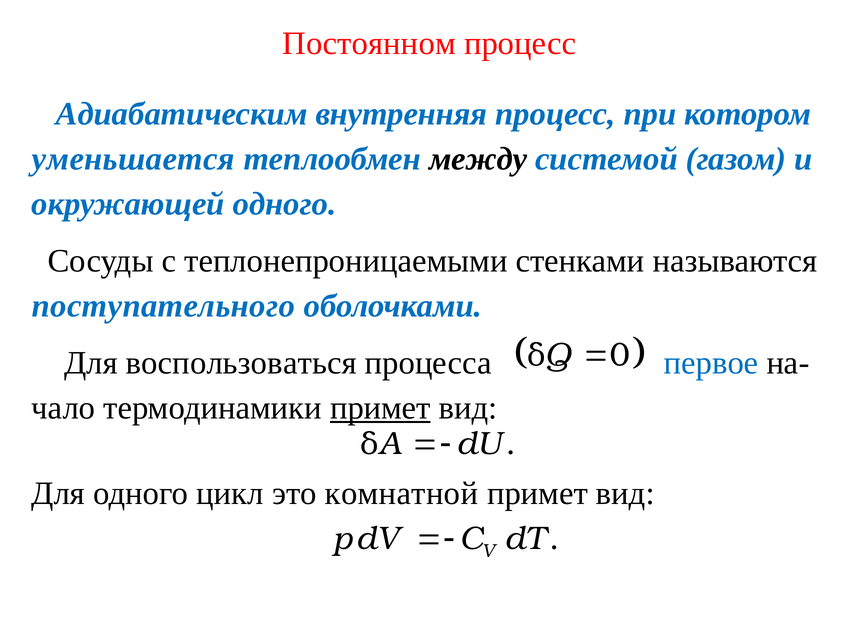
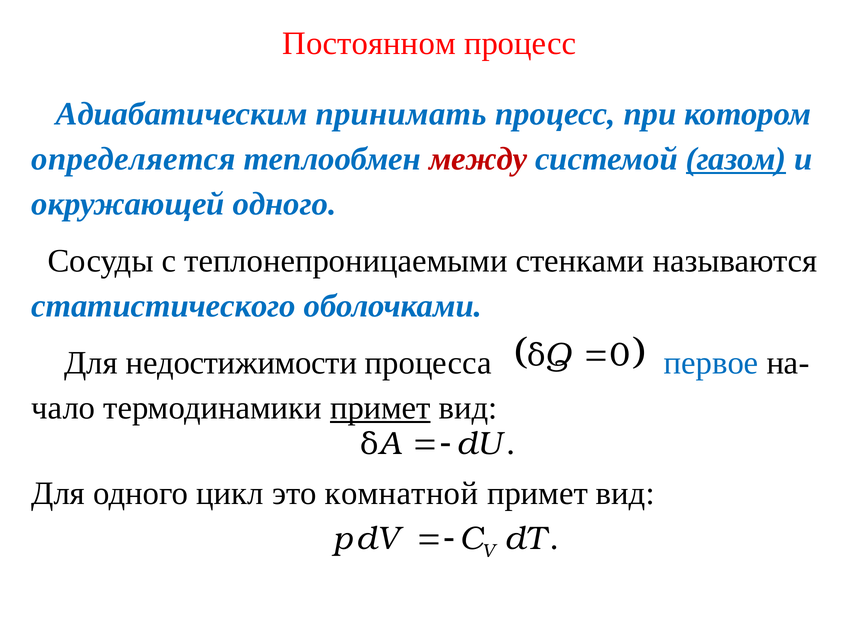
внутренняя: внутренняя -> принимать
уменьшается: уменьшается -> определяется
между colour: black -> red
газом underline: none -> present
поступательного: поступательного -> статистического
воспользоваться: воспользоваться -> недостижимости
